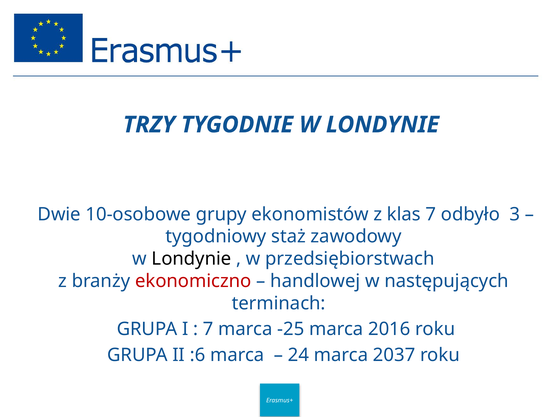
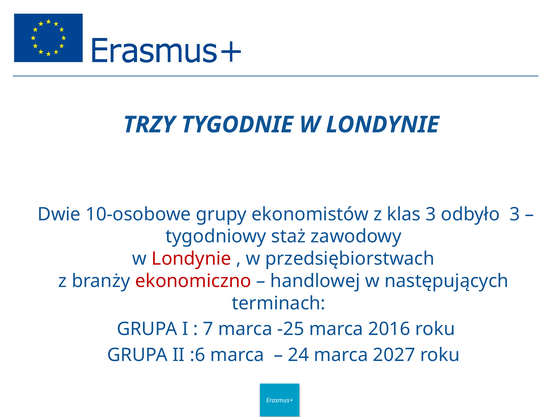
klas 7: 7 -> 3
Londynie at (192, 258) colour: black -> red
2037: 2037 -> 2027
